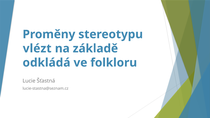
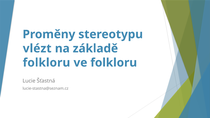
odkládá at (46, 63): odkládá -> folkloru
